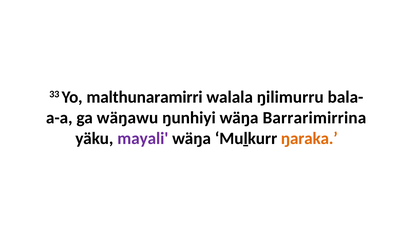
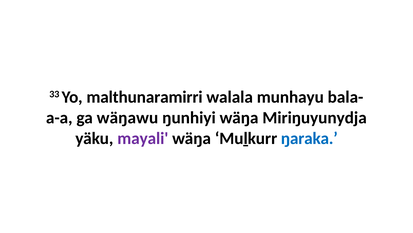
ŋilimurru: ŋilimurru -> munhayu
Barrarimirrina: Barrarimirrina -> Miriŋuyunydja
ŋaraka colour: orange -> blue
